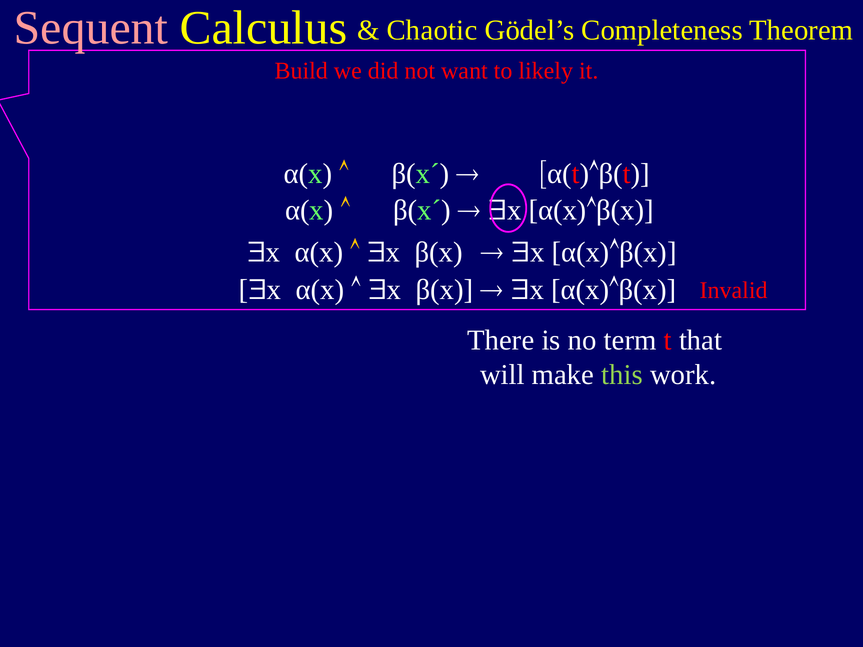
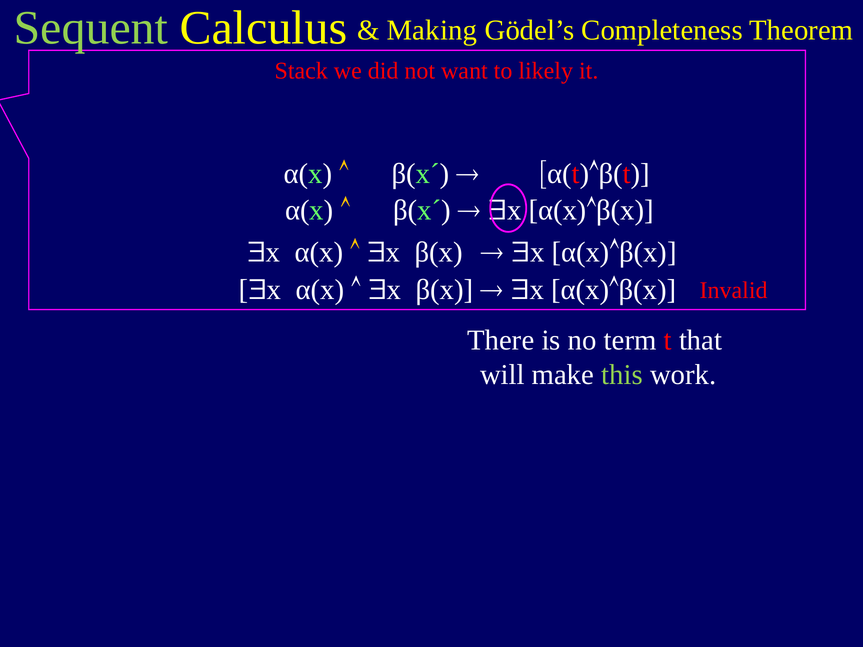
Sequent colour: pink -> light green
Chaotic: Chaotic -> Making
Build: Build -> Stack
